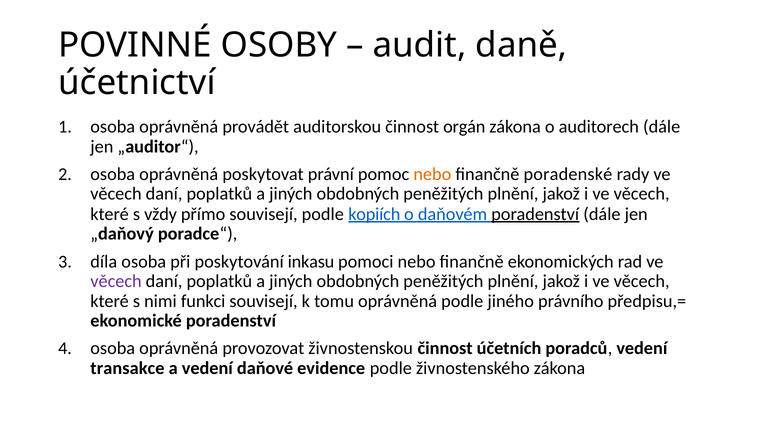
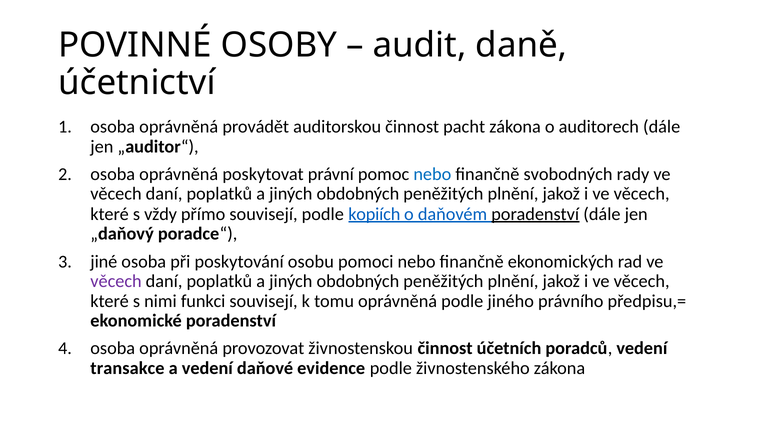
orgán: orgán -> pacht
nebo at (432, 174) colour: orange -> blue
poradenské: poradenské -> svobodných
díla: díla -> jiné
inkasu: inkasu -> osobu
